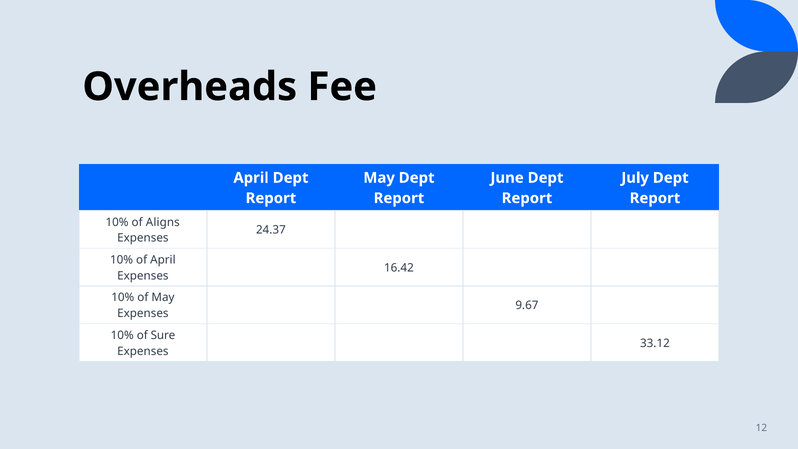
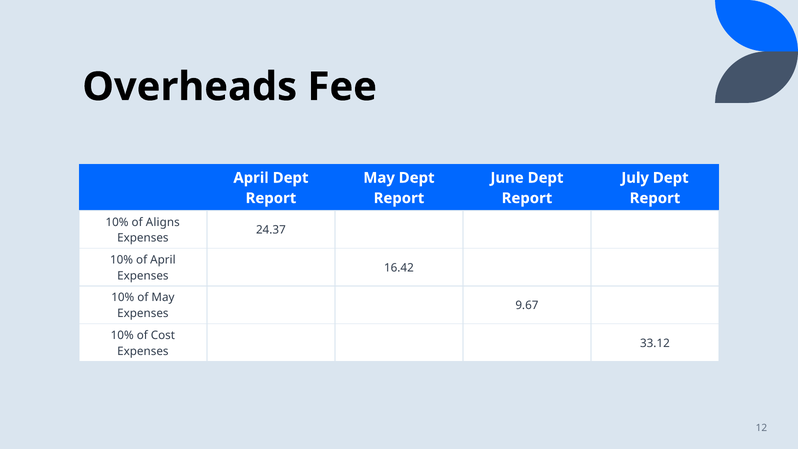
Sure: Sure -> Cost
